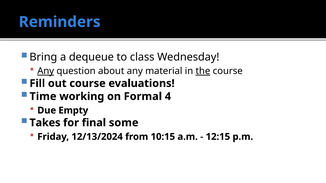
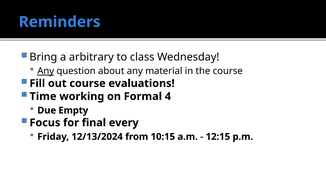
dequeue: dequeue -> arbitrary
the underline: present -> none
Takes: Takes -> Focus
some: some -> every
